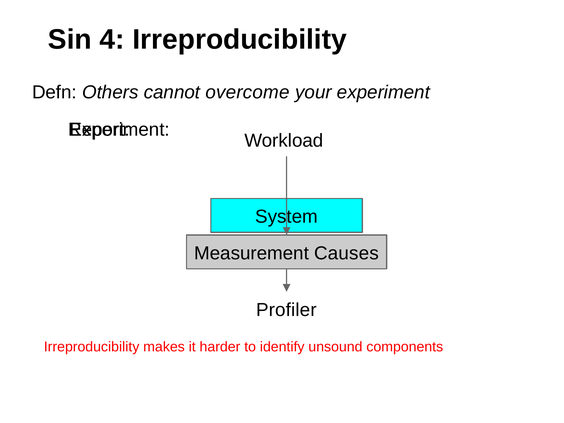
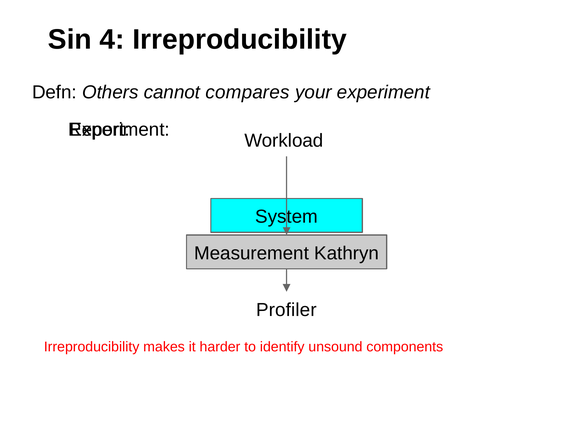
overcome: overcome -> compares
Causes: Causes -> Kathryn
